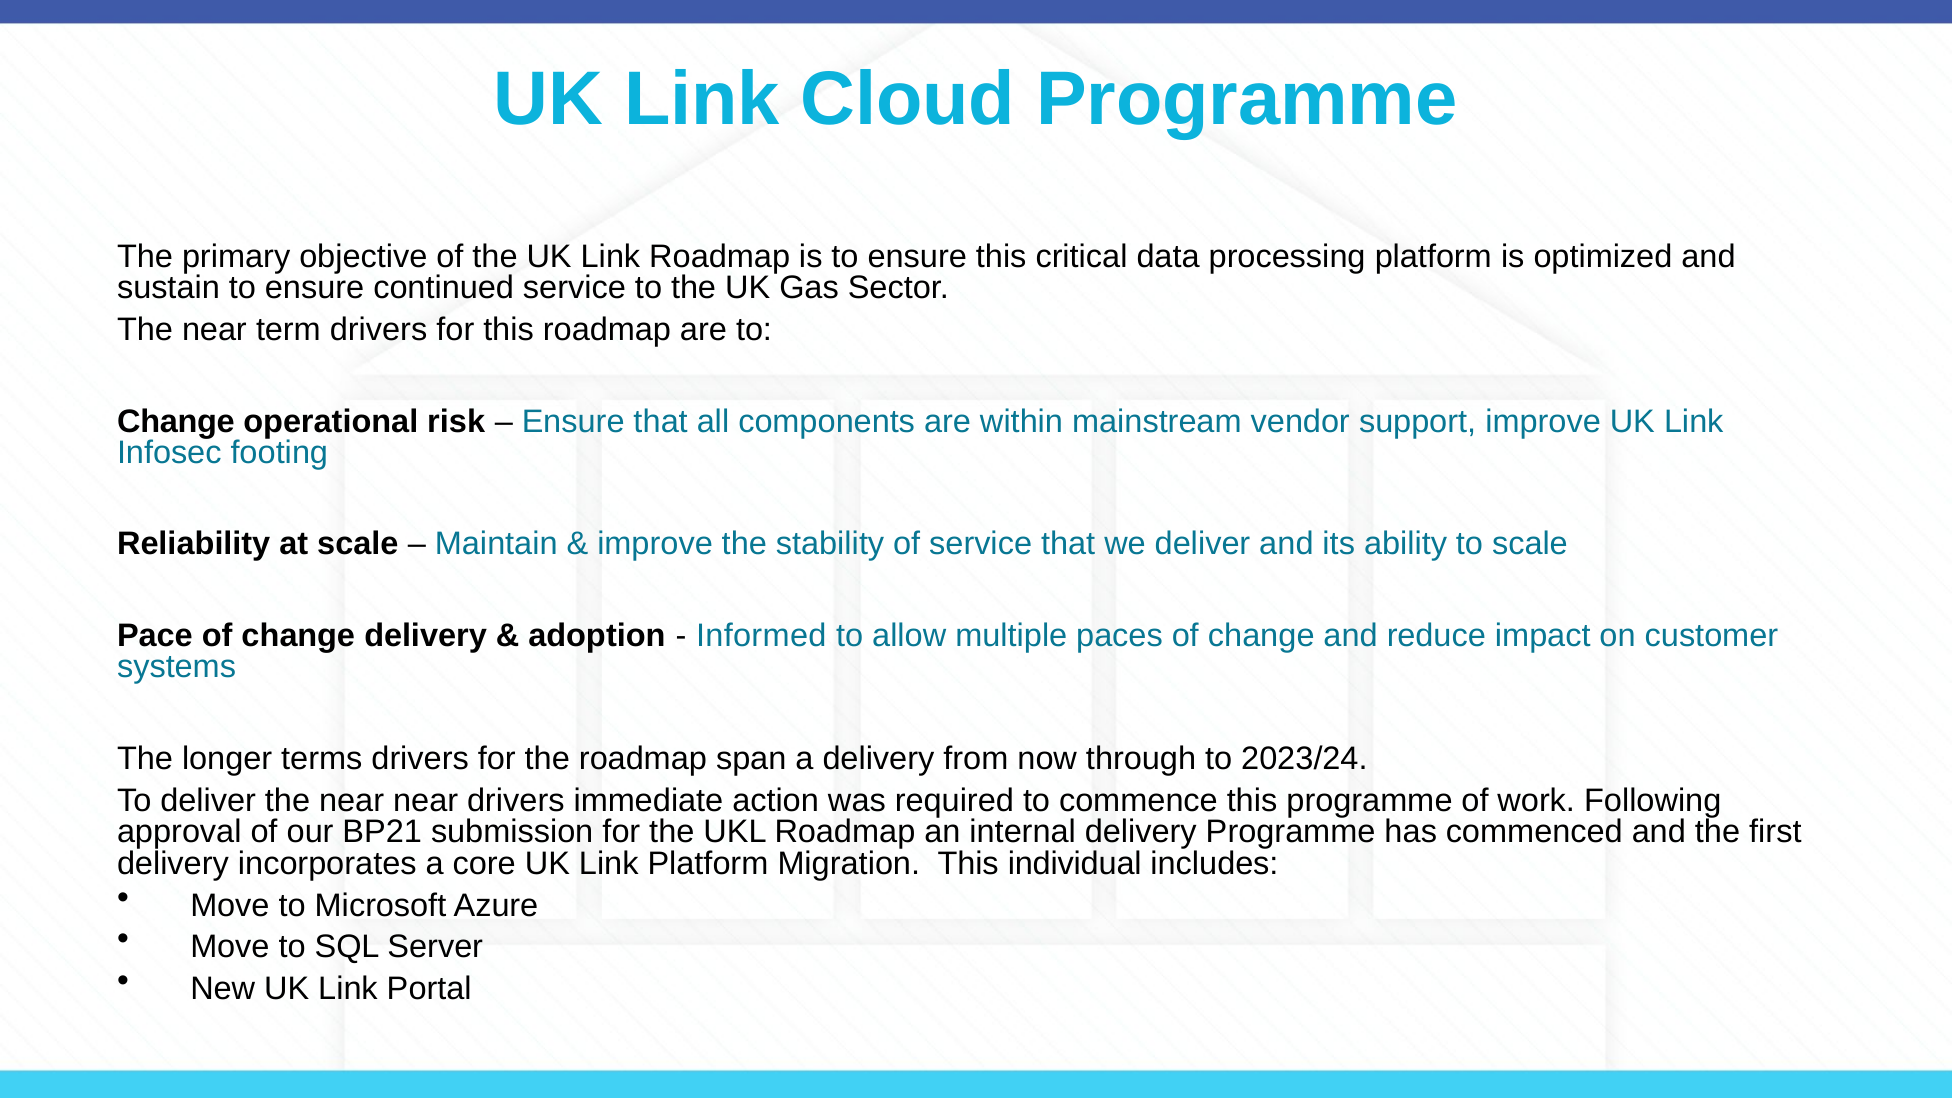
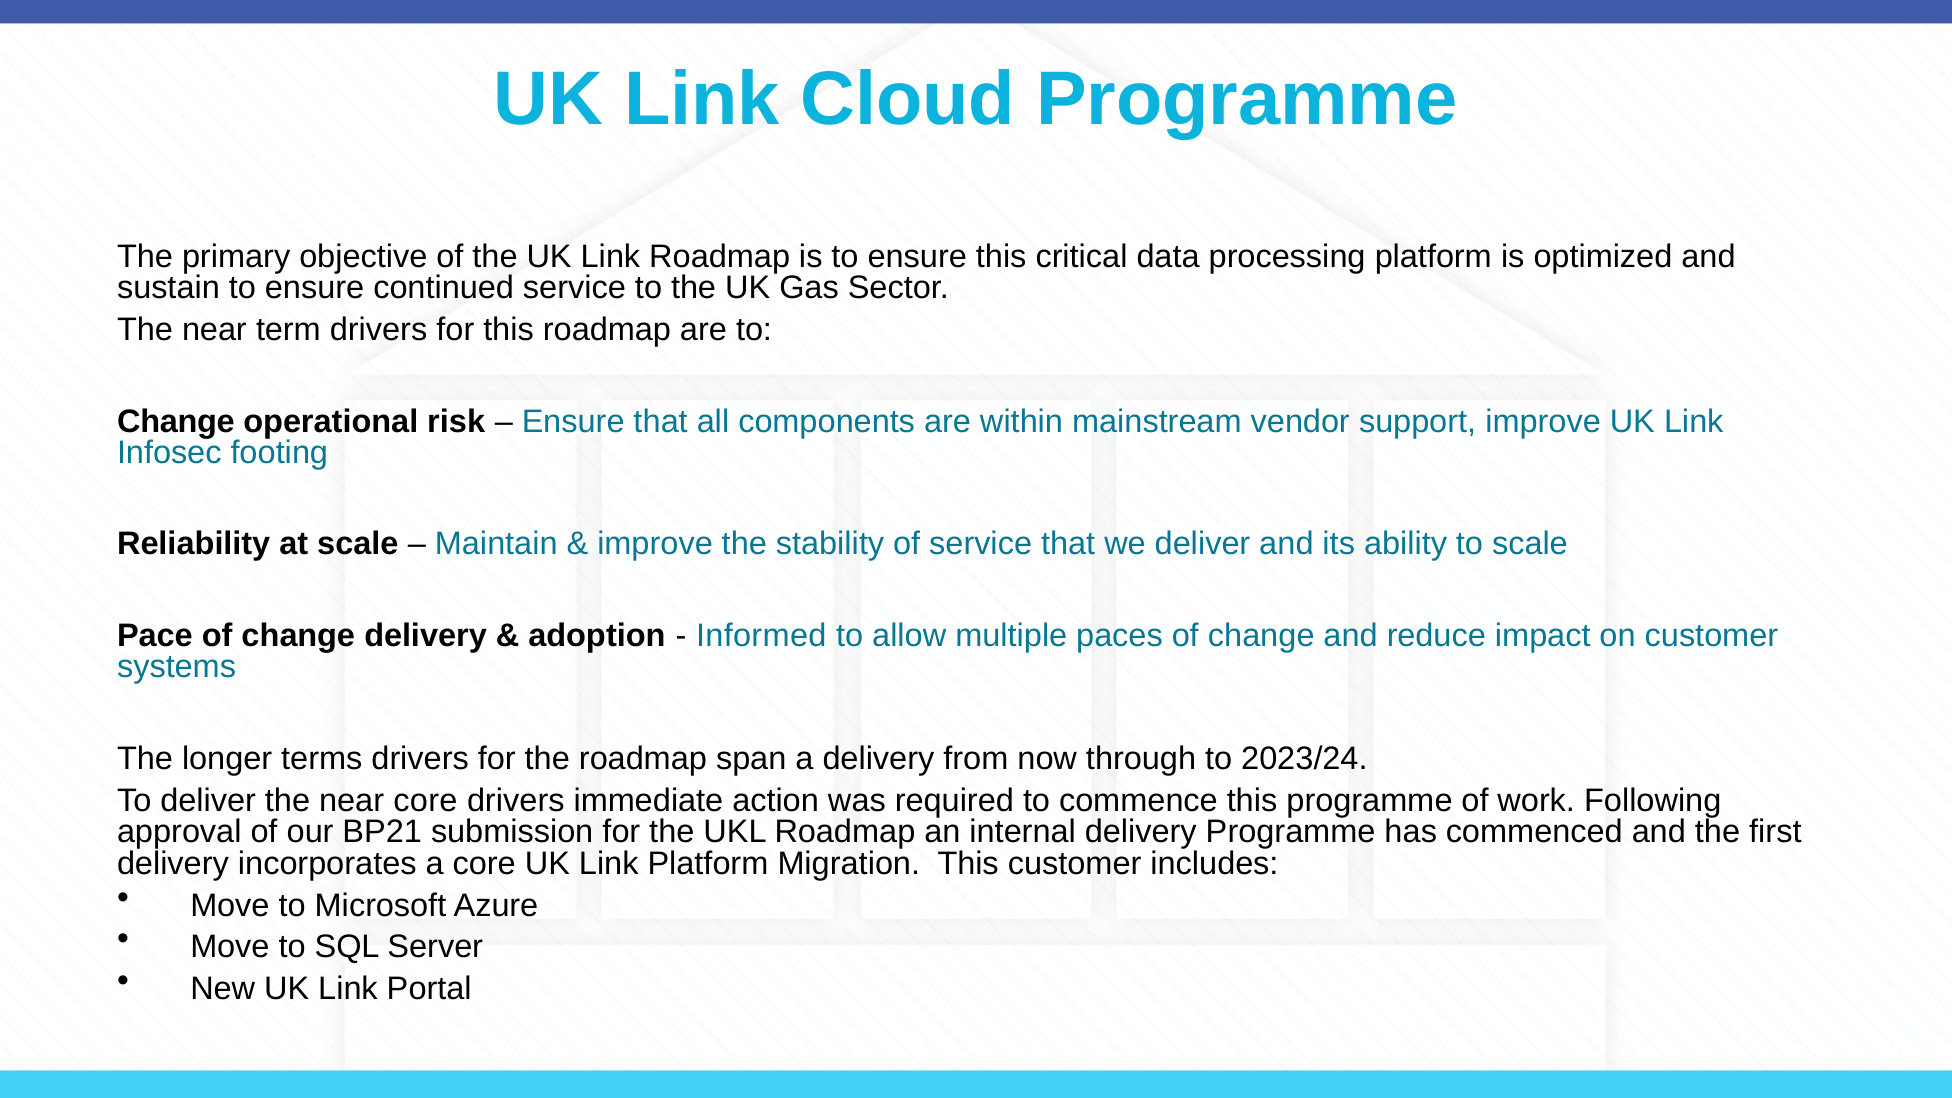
near near: near -> core
This individual: individual -> customer
